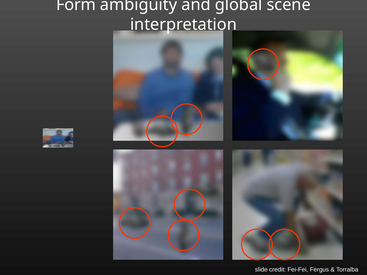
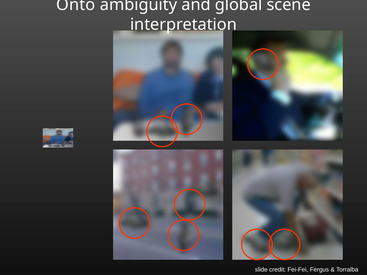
Form: Form -> Onto
